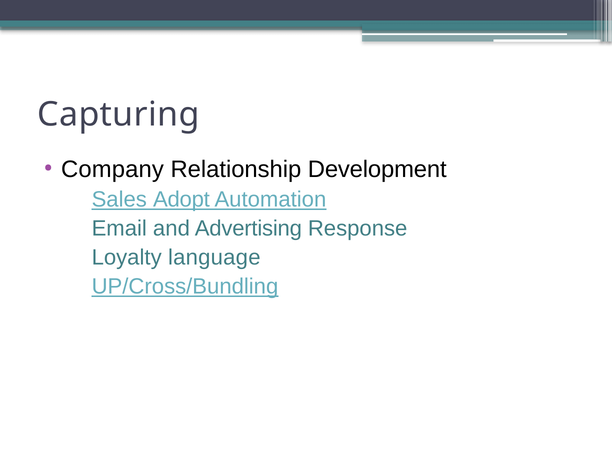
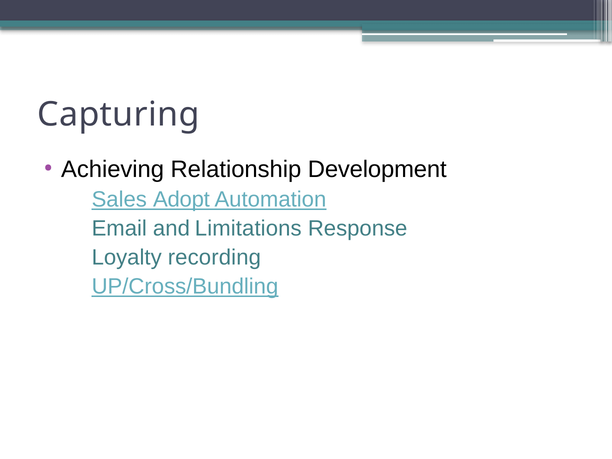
Company: Company -> Achieving
Advertising: Advertising -> Limitations
language: language -> recording
